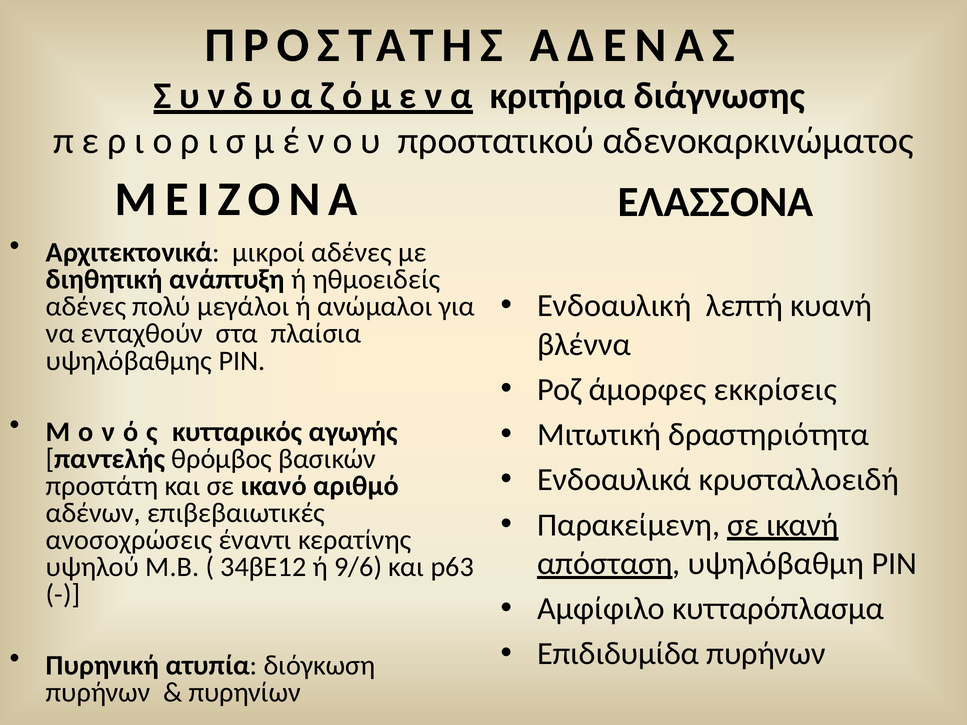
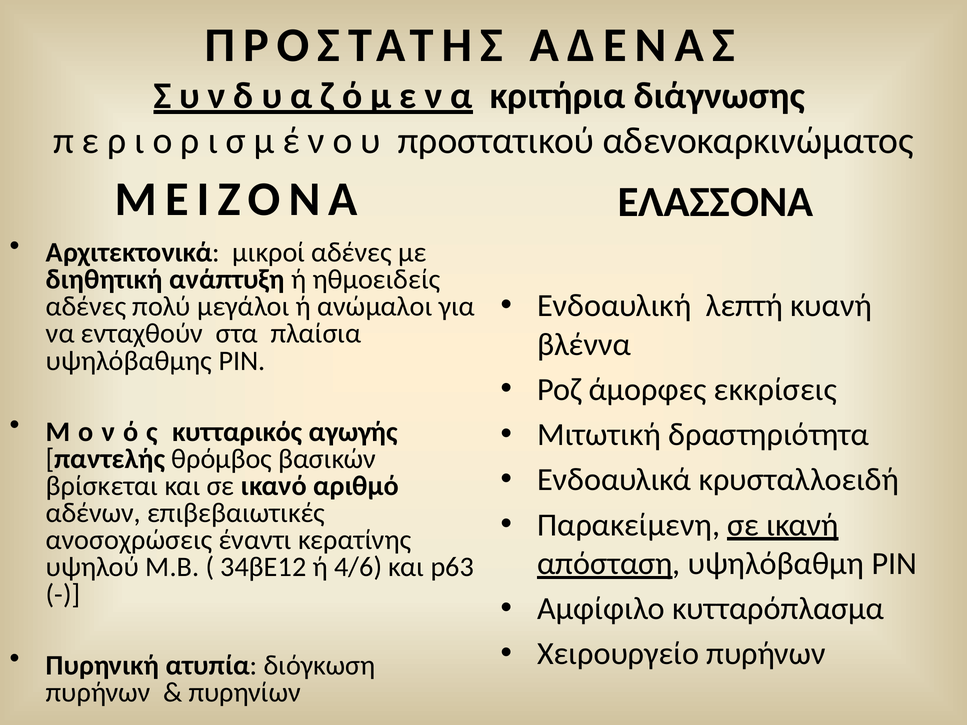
προστάτη: προστάτη -> βρίσκεται
9/6: 9/6 -> 4/6
Επιδιδυμίδα: Επιδιδυμίδα -> Χειρουργείο
